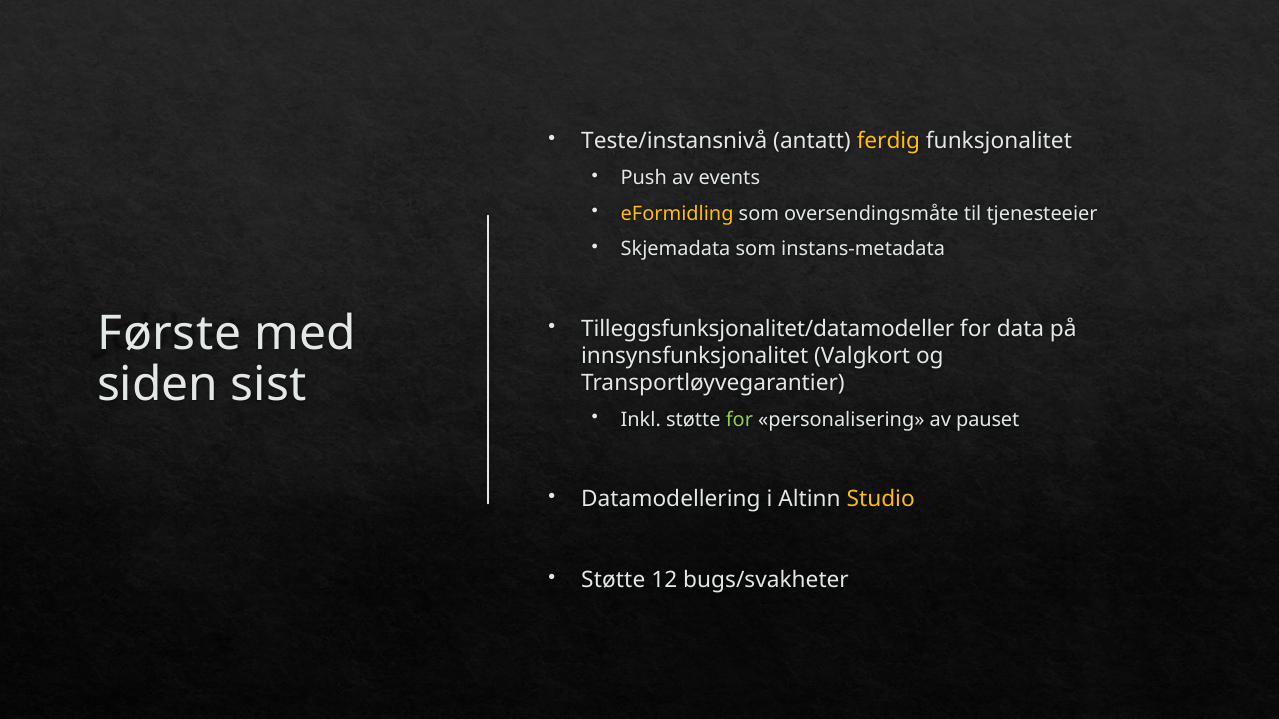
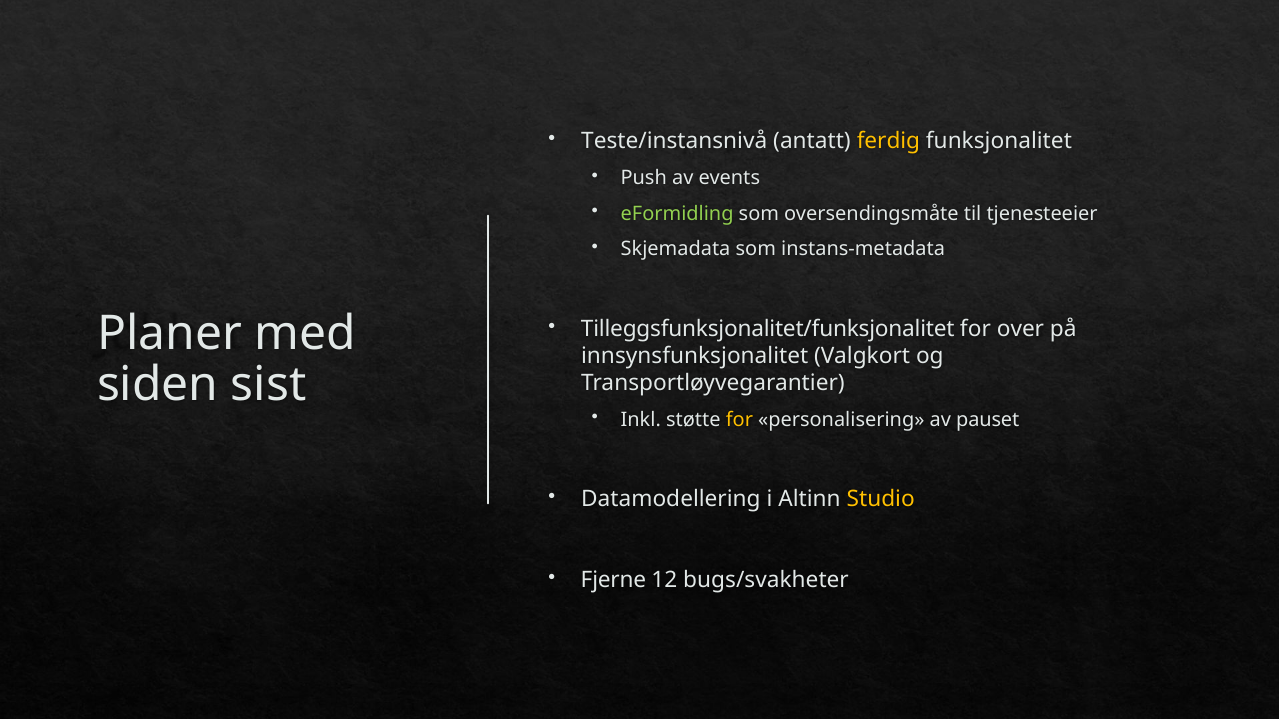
eFormidling colour: yellow -> light green
Første: Første -> Planer
Tilleggsfunksjonalitet/datamodeller: Tilleggsfunksjonalitet/datamodeller -> Tilleggsfunksjonalitet/funksjonalitet
data: data -> over
for at (739, 420) colour: light green -> yellow
Støtte at (613, 581): Støtte -> Fjerne
